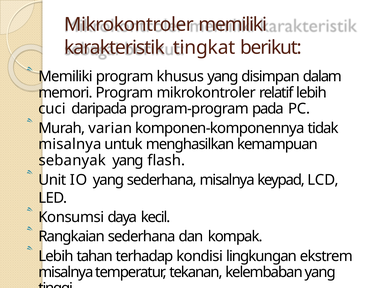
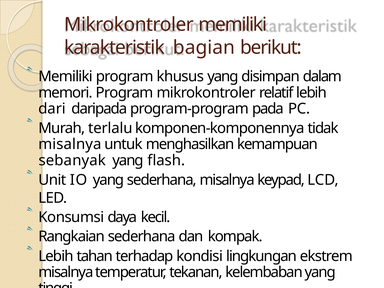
tingkat: tingkat -> bagian
cuci: cuci -> dari
varian: varian -> terlalu
